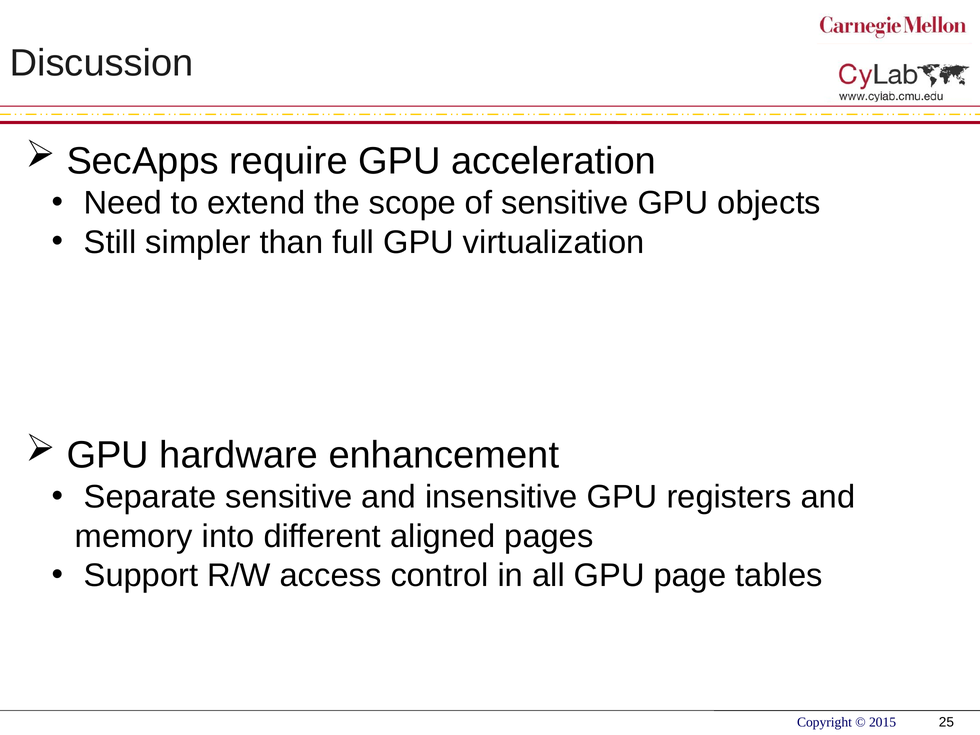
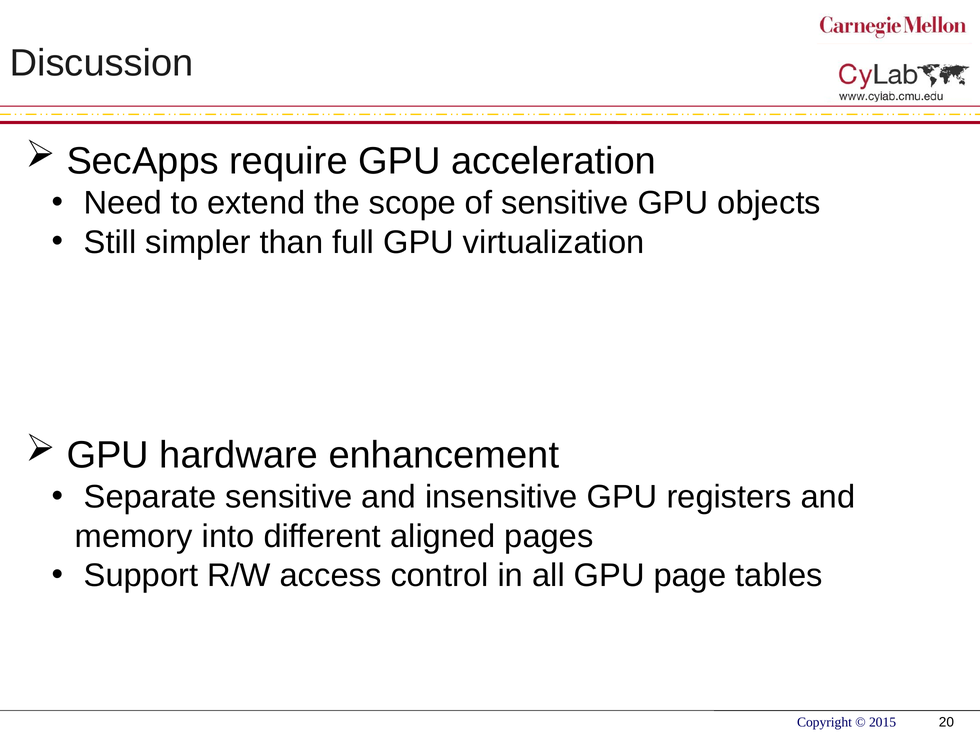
25: 25 -> 20
